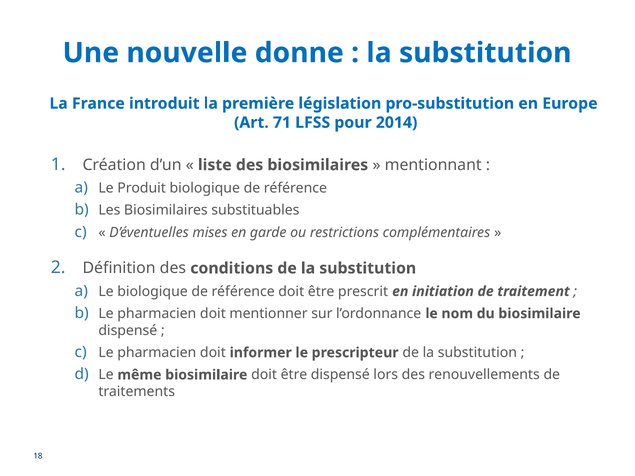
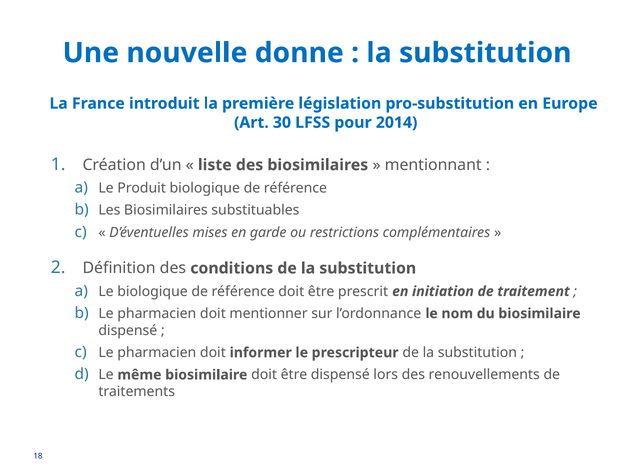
71: 71 -> 30
